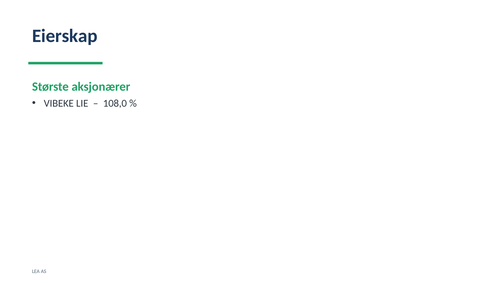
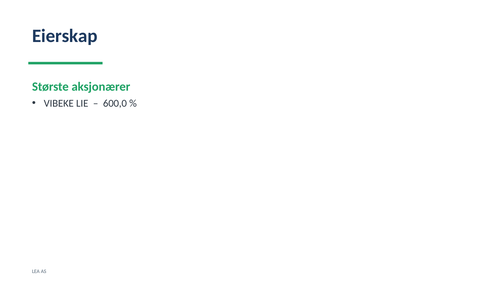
108,0: 108,0 -> 600,0
